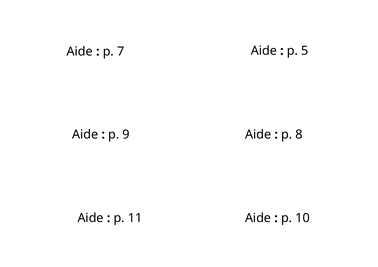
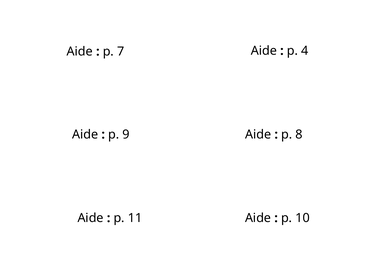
5: 5 -> 4
